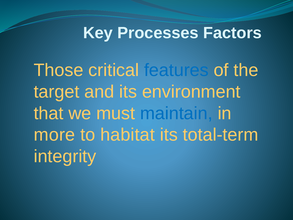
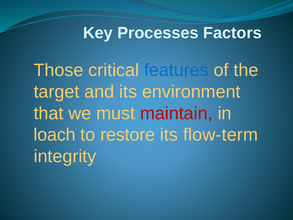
maintain colour: blue -> red
more: more -> loach
habitat: habitat -> restore
total-term: total-term -> flow-term
